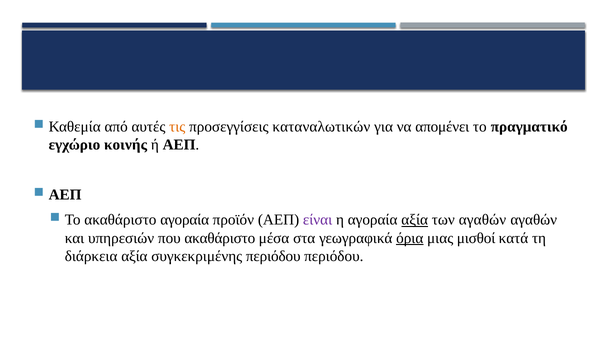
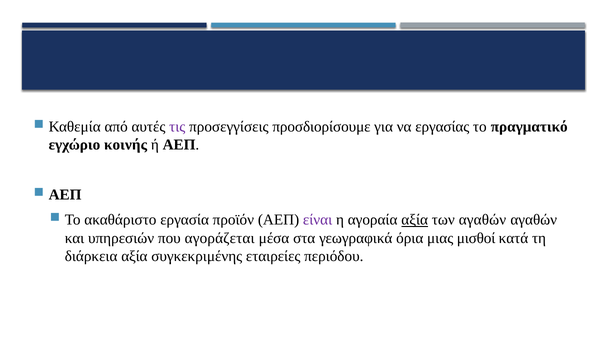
τις colour: orange -> purple
καταναλωτικών: καταναλωτικών -> προσδιορίσουμε
απομένει: απομένει -> εργασίας
ακαθάριστο αγοραία: αγοραία -> εργασία
που ακαθάριστο: ακαθάριστο -> αγοράζεται
όρια underline: present -> none
συγκεκριμένης περιόδου: περιόδου -> εταιρείες
